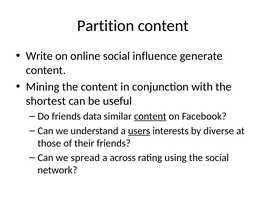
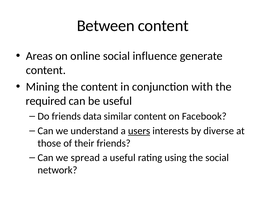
Partition: Partition -> Between
Write: Write -> Areas
shortest: shortest -> required
content at (150, 116) underline: present -> none
a across: across -> useful
